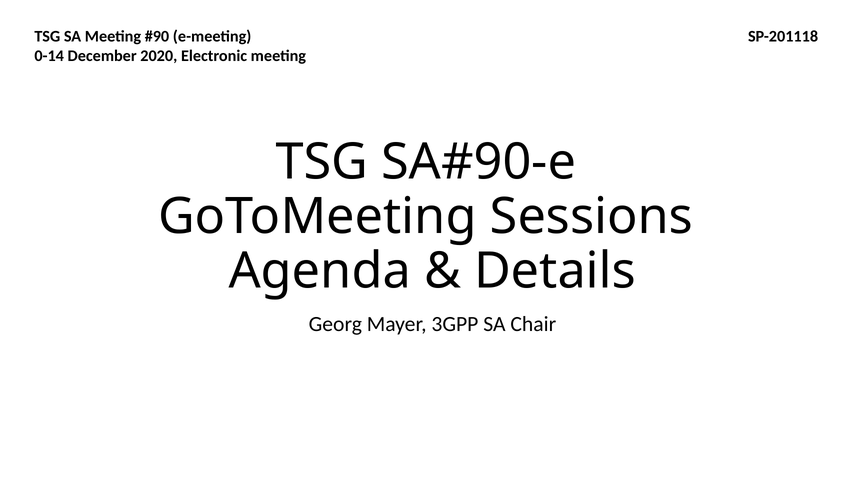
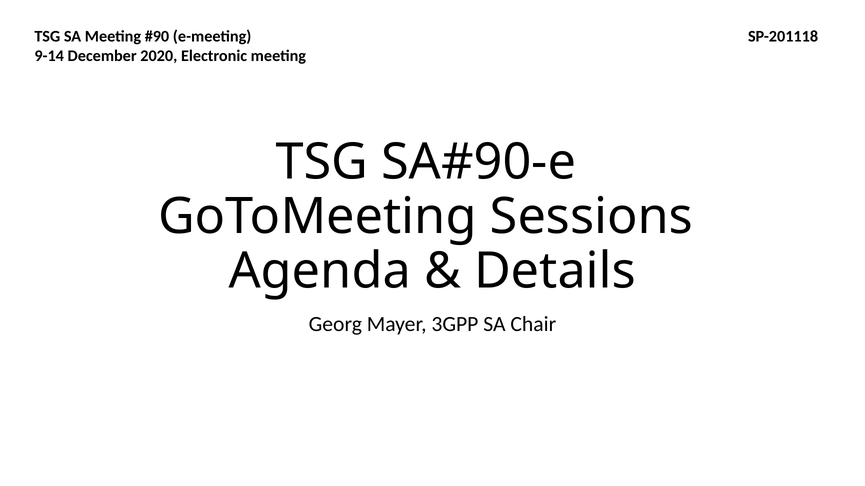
0-14: 0-14 -> 9-14
